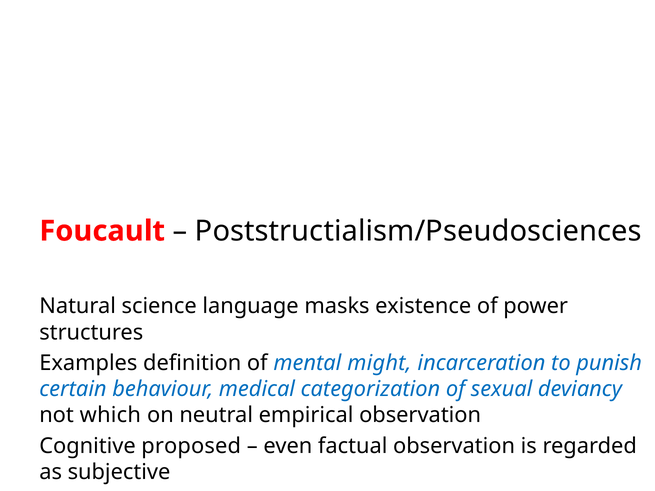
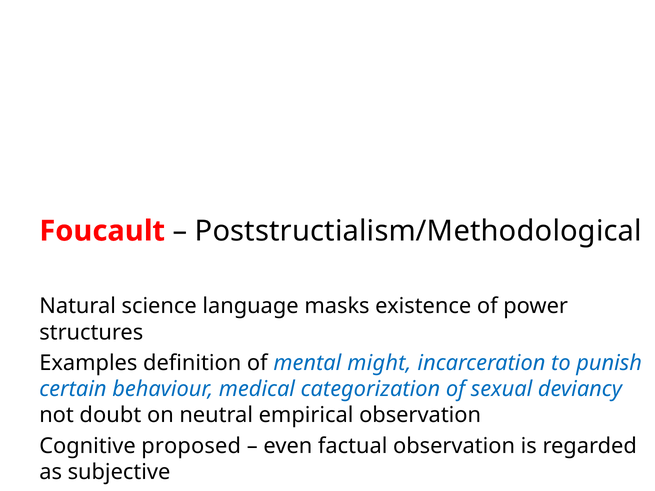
Poststructialism/Pseudosciences: Poststructialism/Pseudosciences -> Poststructialism/Methodological
which: which -> doubt
